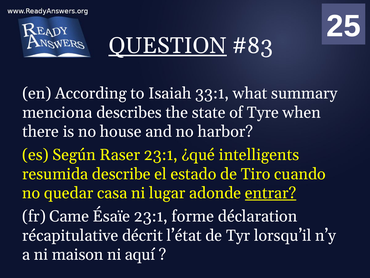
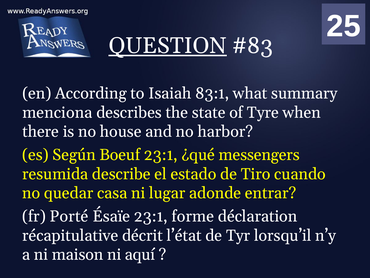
33:1: 33:1 -> 83:1
Raser: Raser -> Boeuf
intelligents: intelligents -> messengers
entrar underline: present -> none
Came: Came -> Porté
